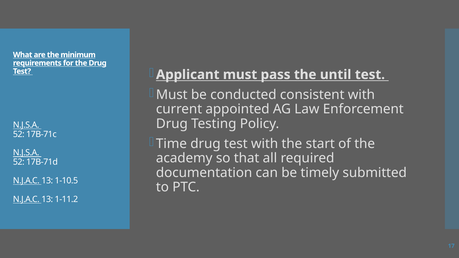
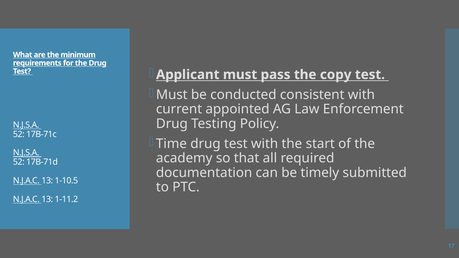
until: until -> copy
